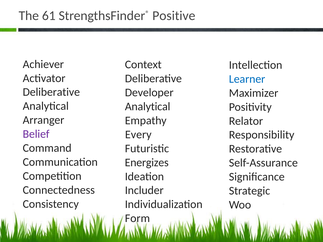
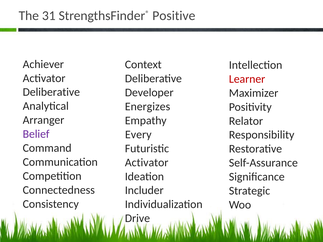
61: 61 -> 31
Learner colour: blue -> red
Analytical at (148, 107): Analytical -> Energizes
Energizes at (147, 163): Energizes -> Activator
Form: Form -> Drive
